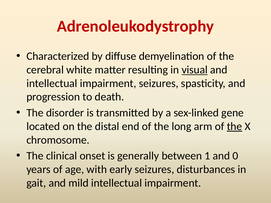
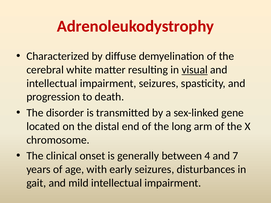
the at (234, 127) underline: present -> none
1: 1 -> 4
0: 0 -> 7
